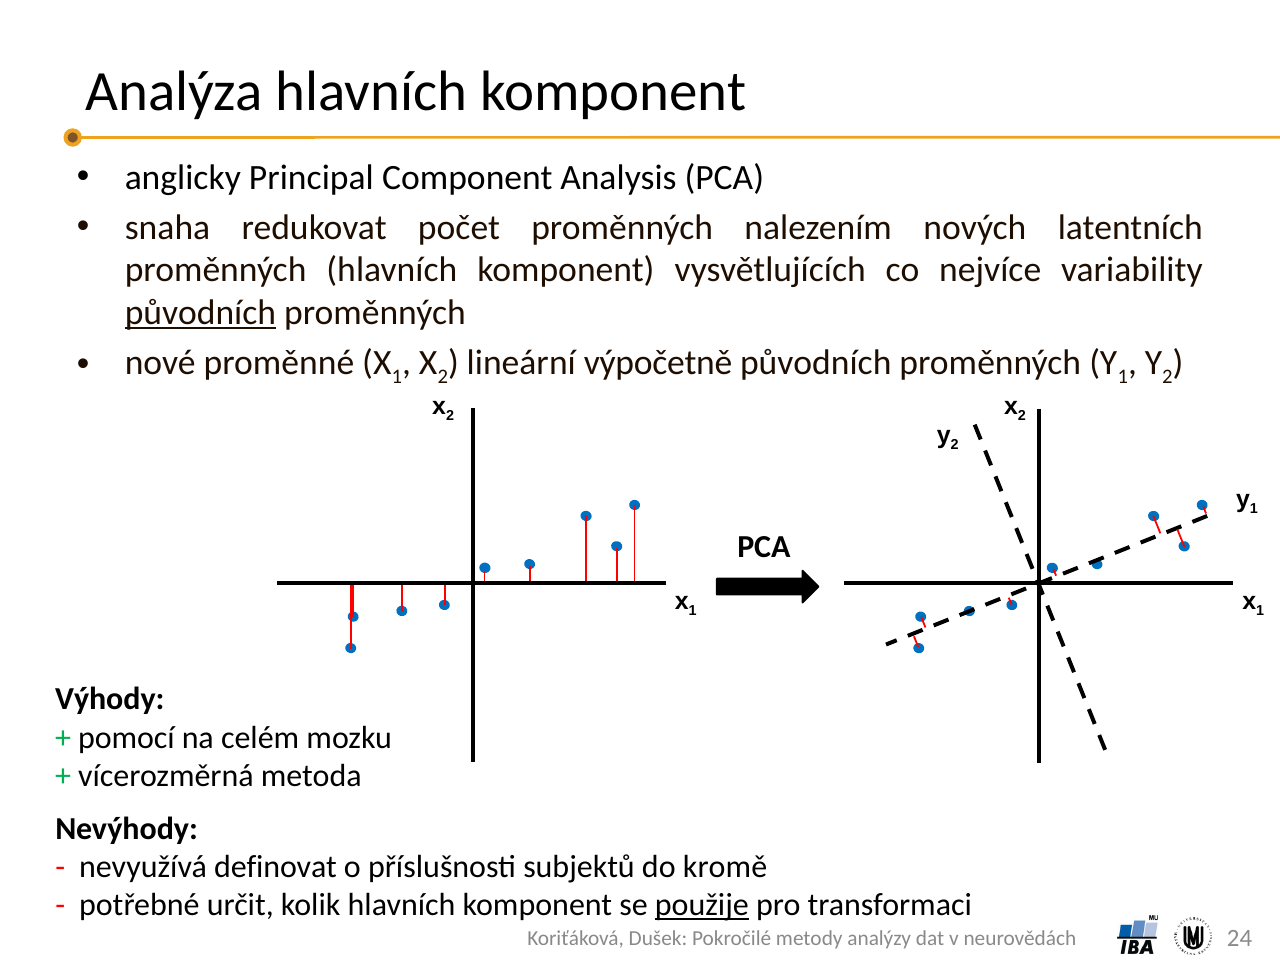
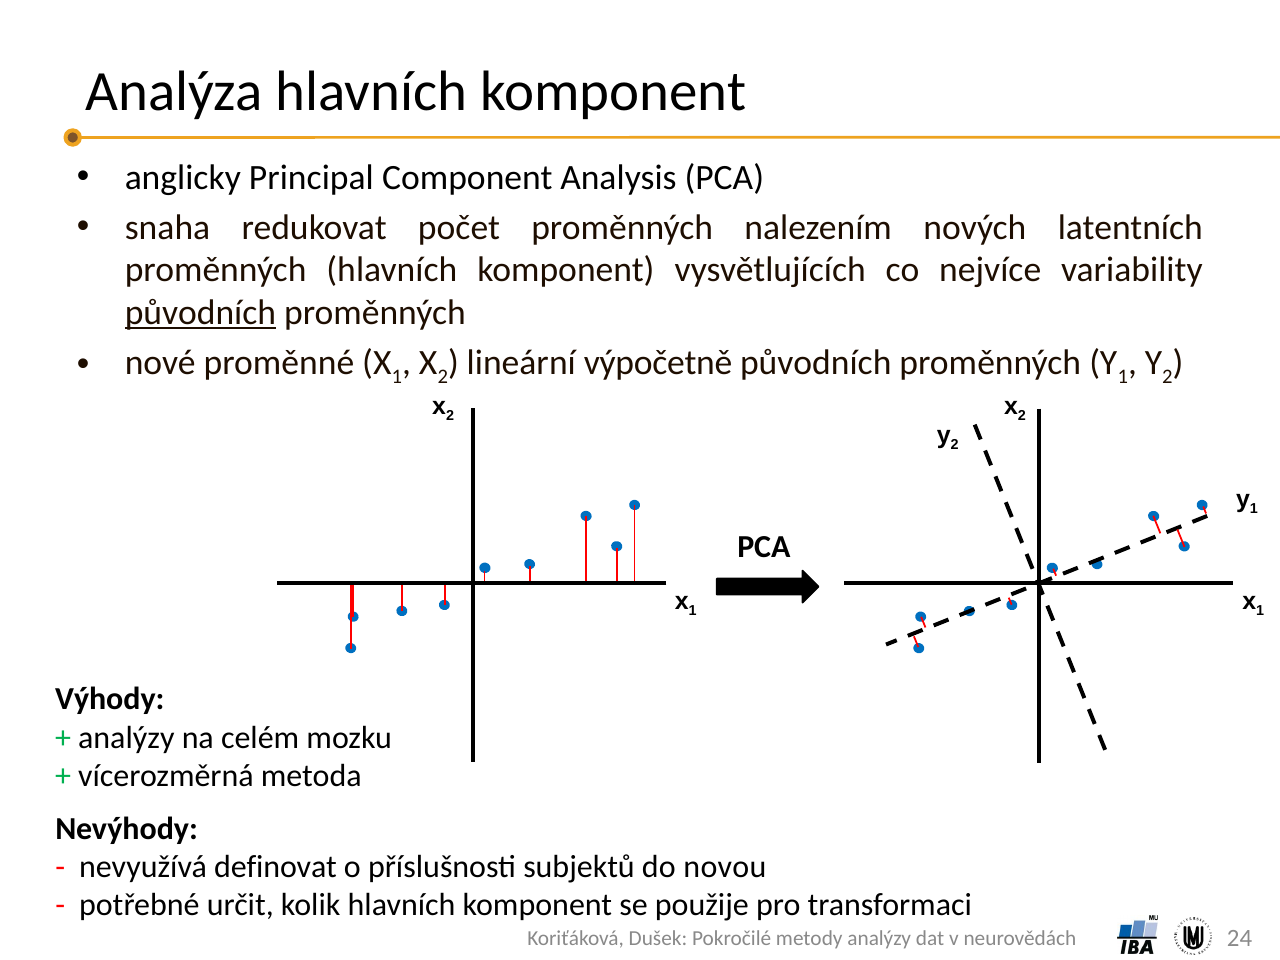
pomocí at (126, 738): pomocí -> analýzy
kromě: kromě -> novou
použije underline: present -> none
